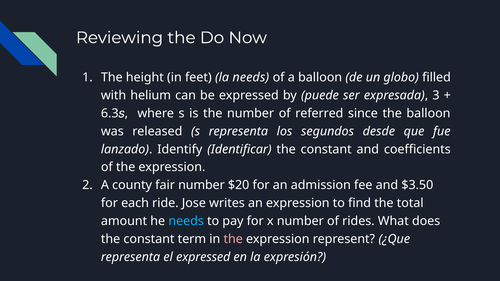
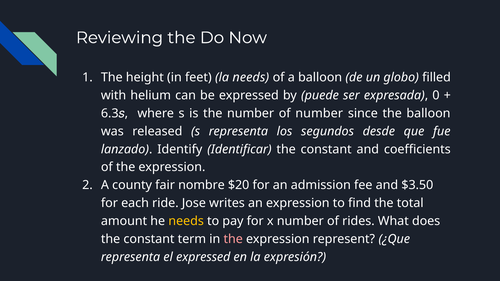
3: 3 -> 0
of referred: referred -> number
fair number: number -> nombre
needs at (186, 221) colour: light blue -> yellow
